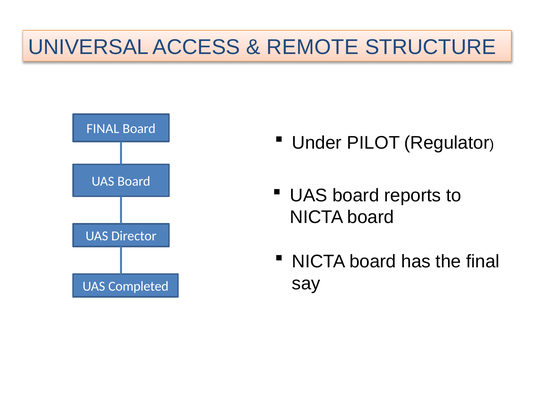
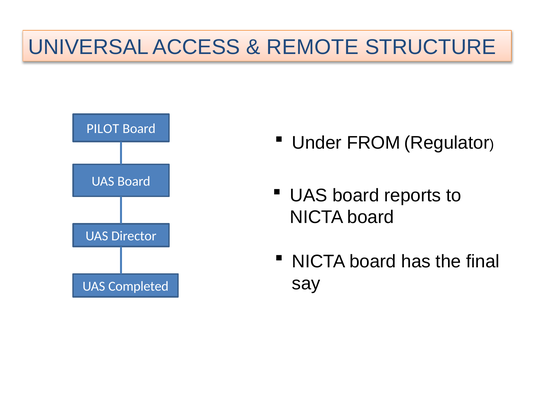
FINAL at (103, 129): FINAL -> PILOT
PILOT: PILOT -> FROM
